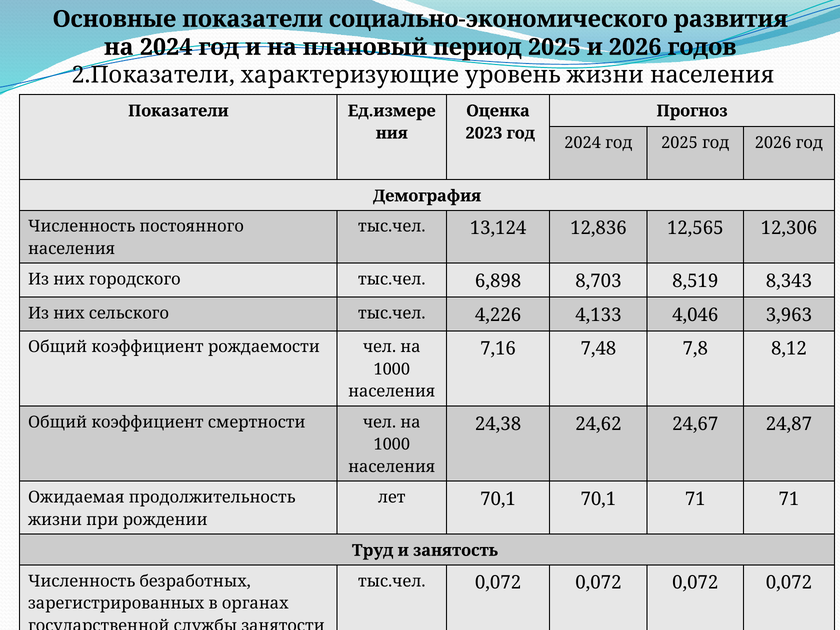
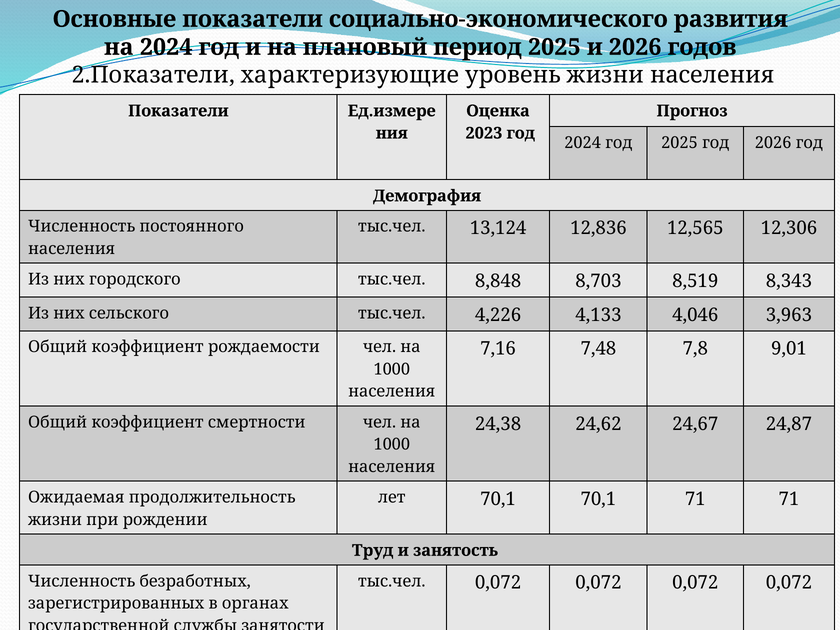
6,898: 6,898 -> 8,848
8,12: 8,12 -> 9,01
